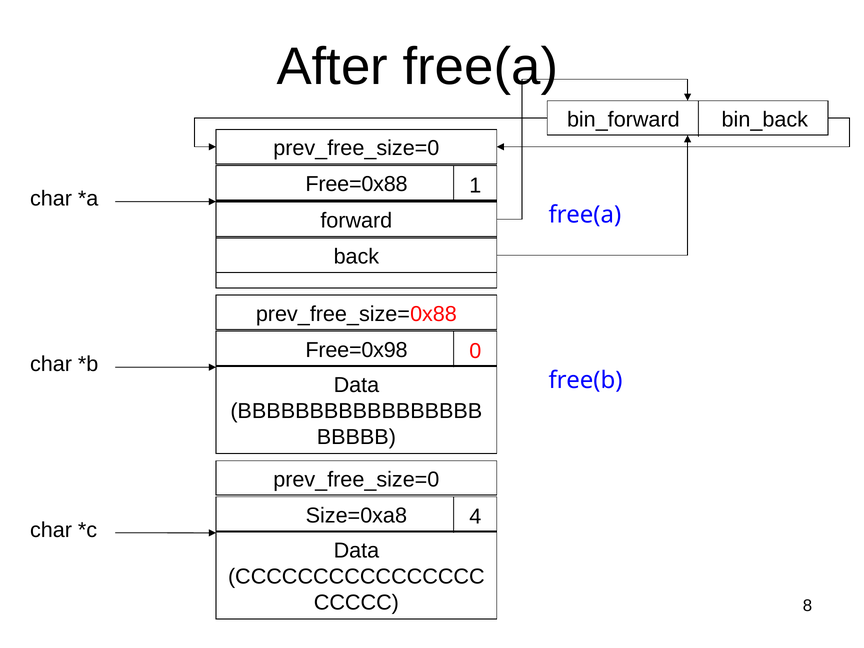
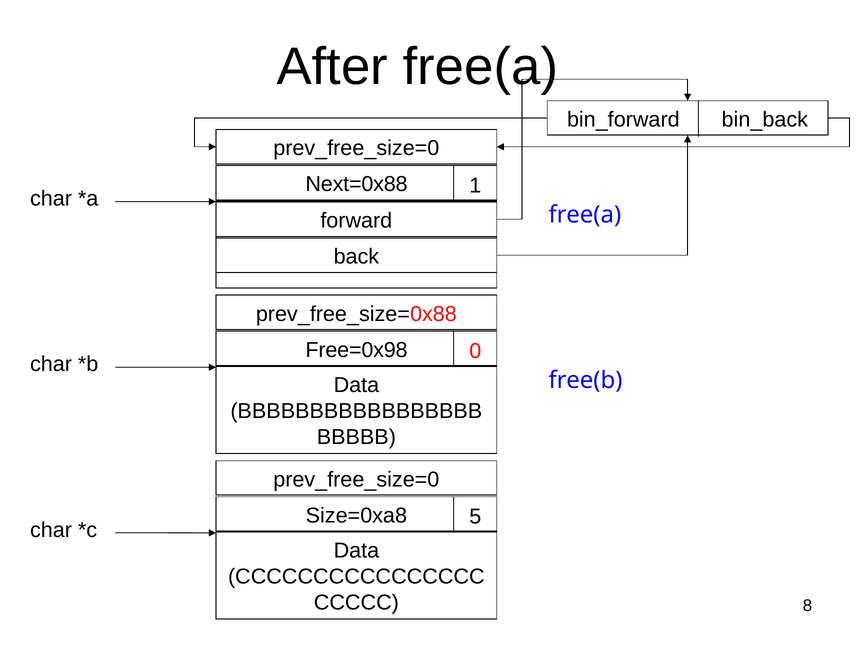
Free=0x88: Free=0x88 -> Next=0x88
4: 4 -> 5
